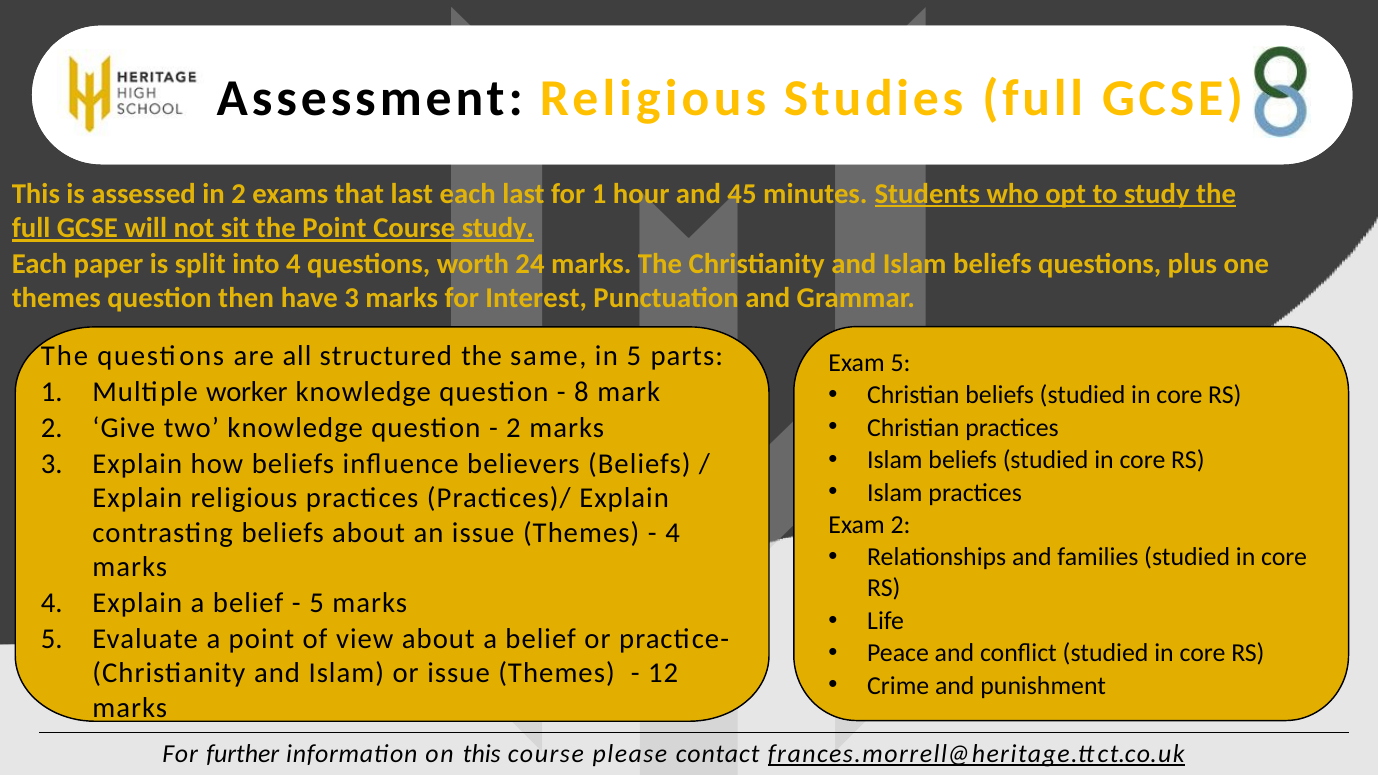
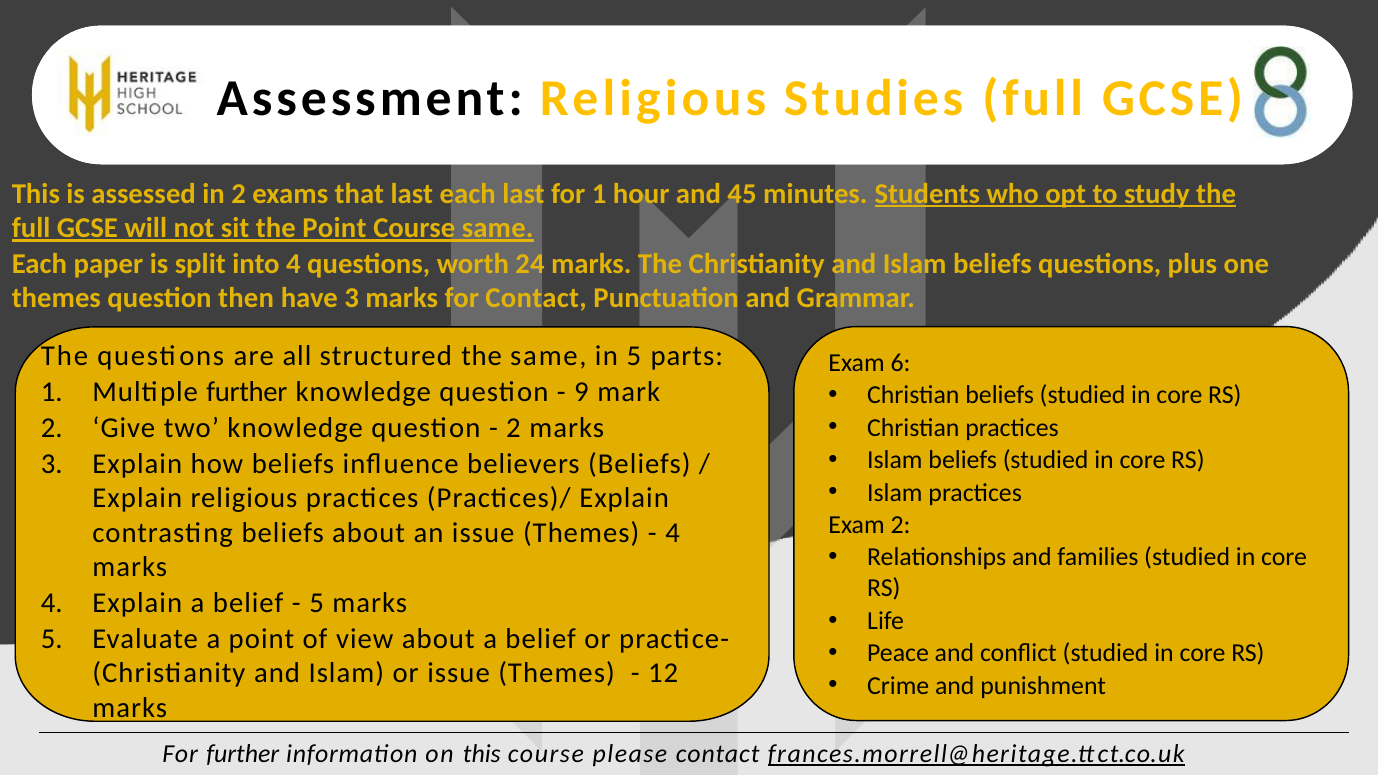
Course study: study -> same
for Interest: Interest -> Contact
Exam 5: 5 -> 6
Multiple worker: worker -> further
8: 8 -> 9
